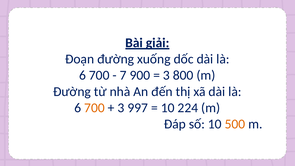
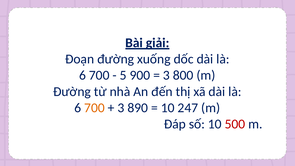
7: 7 -> 5
997: 997 -> 890
224: 224 -> 247
500 colour: orange -> red
